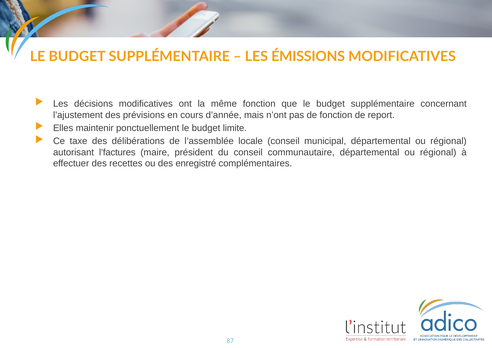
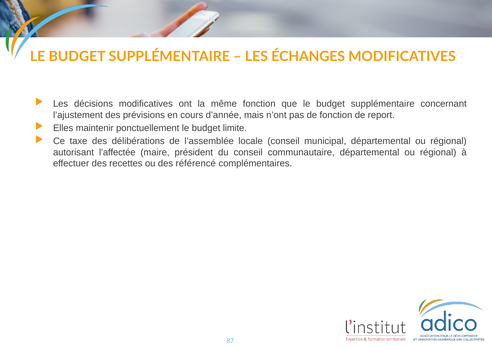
ÉMISSIONS: ÉMISSIONS -> ÉCHANGES
l’factures: l’factures -> l’affectée
enregistré: enregistré -> référencé
